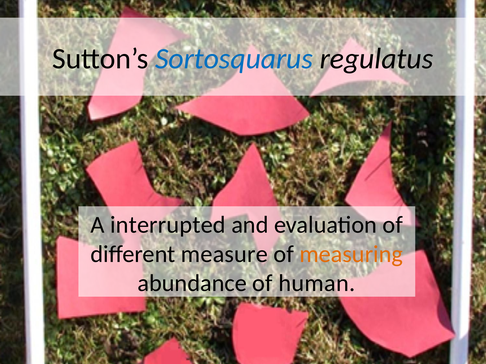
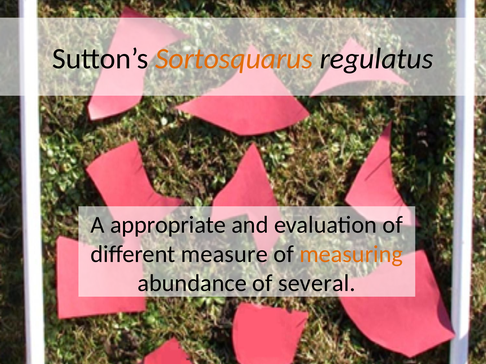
Sortosquarus colour: blue -> orange
interrupted: interrupted -> appropriate
human: human -> several
